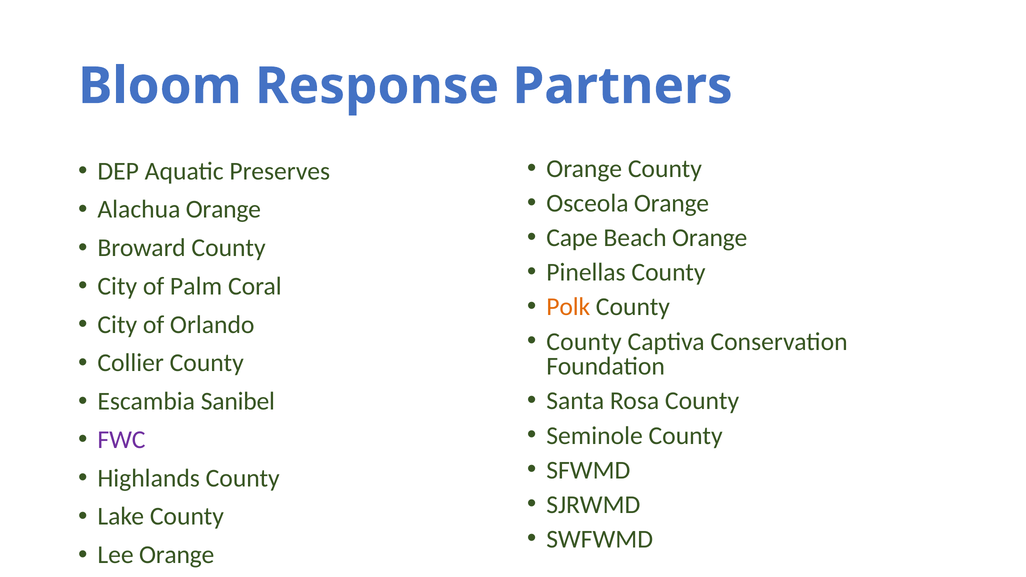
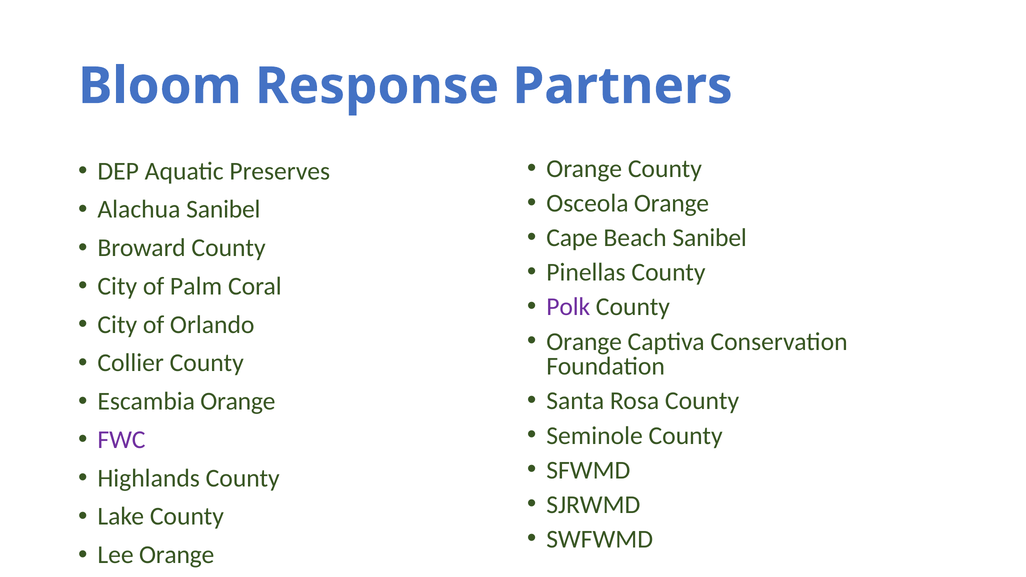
Alachua Orange: Orange -> Sanibel
Beach Orange: Orange -> Sanibel
Polk colour: orange -> purple
County at (584, 342): County -> Orange
Escambia Sanibel: Sanibel -> Orange
